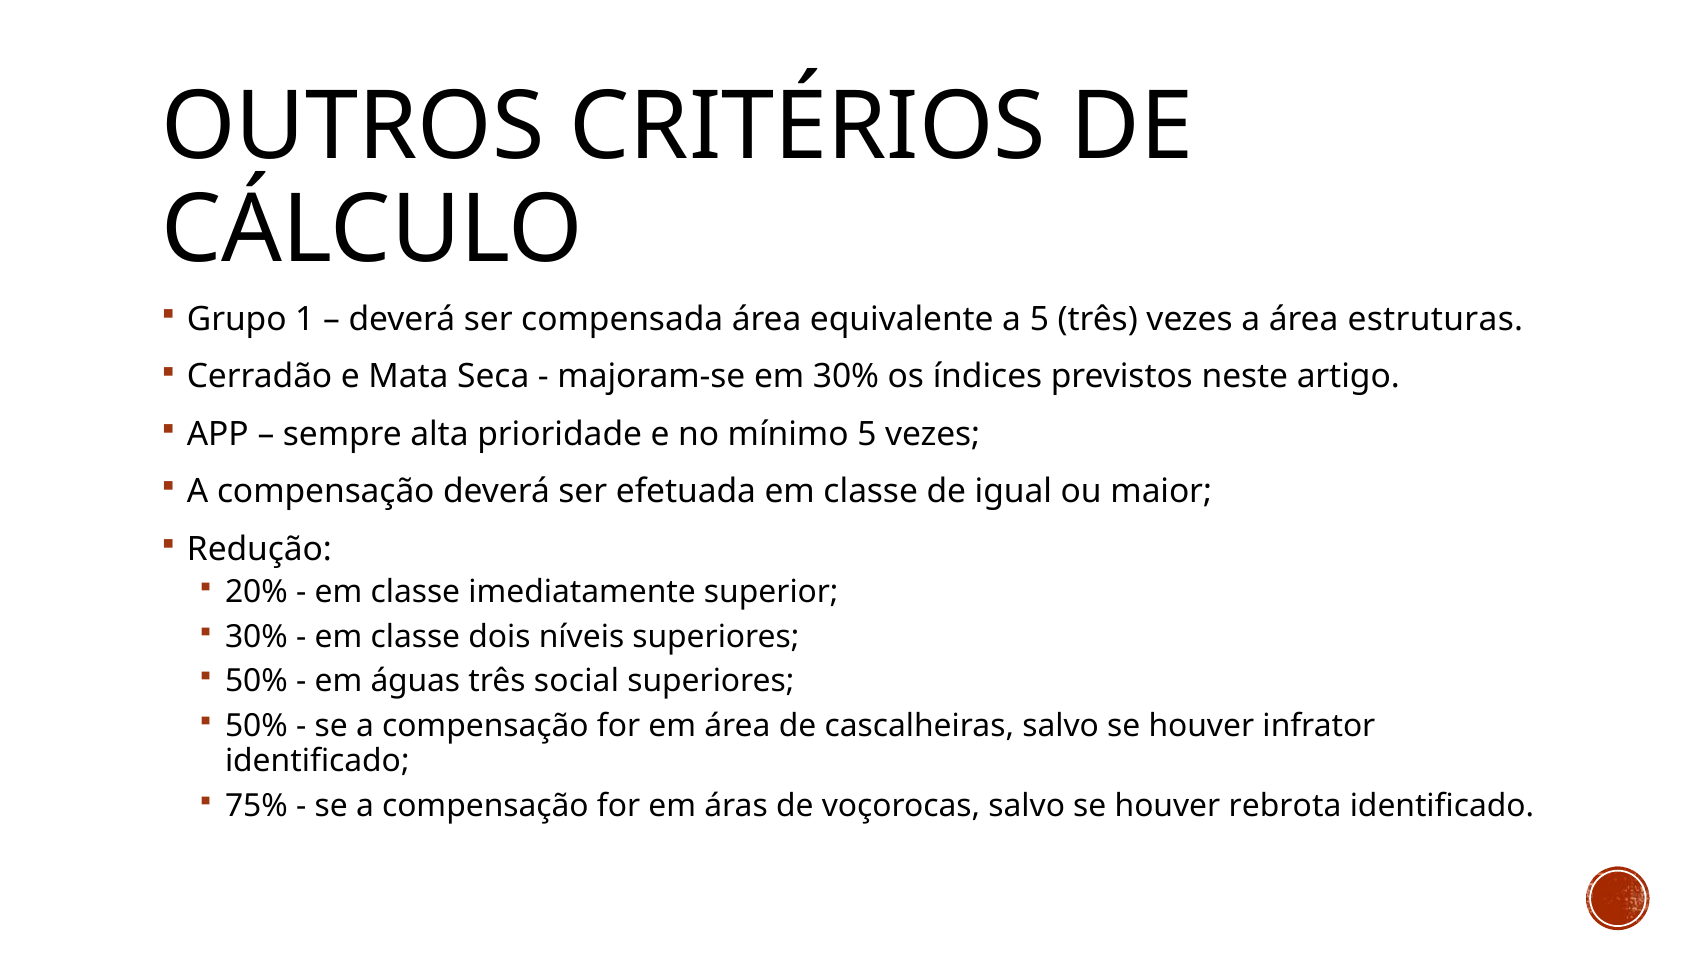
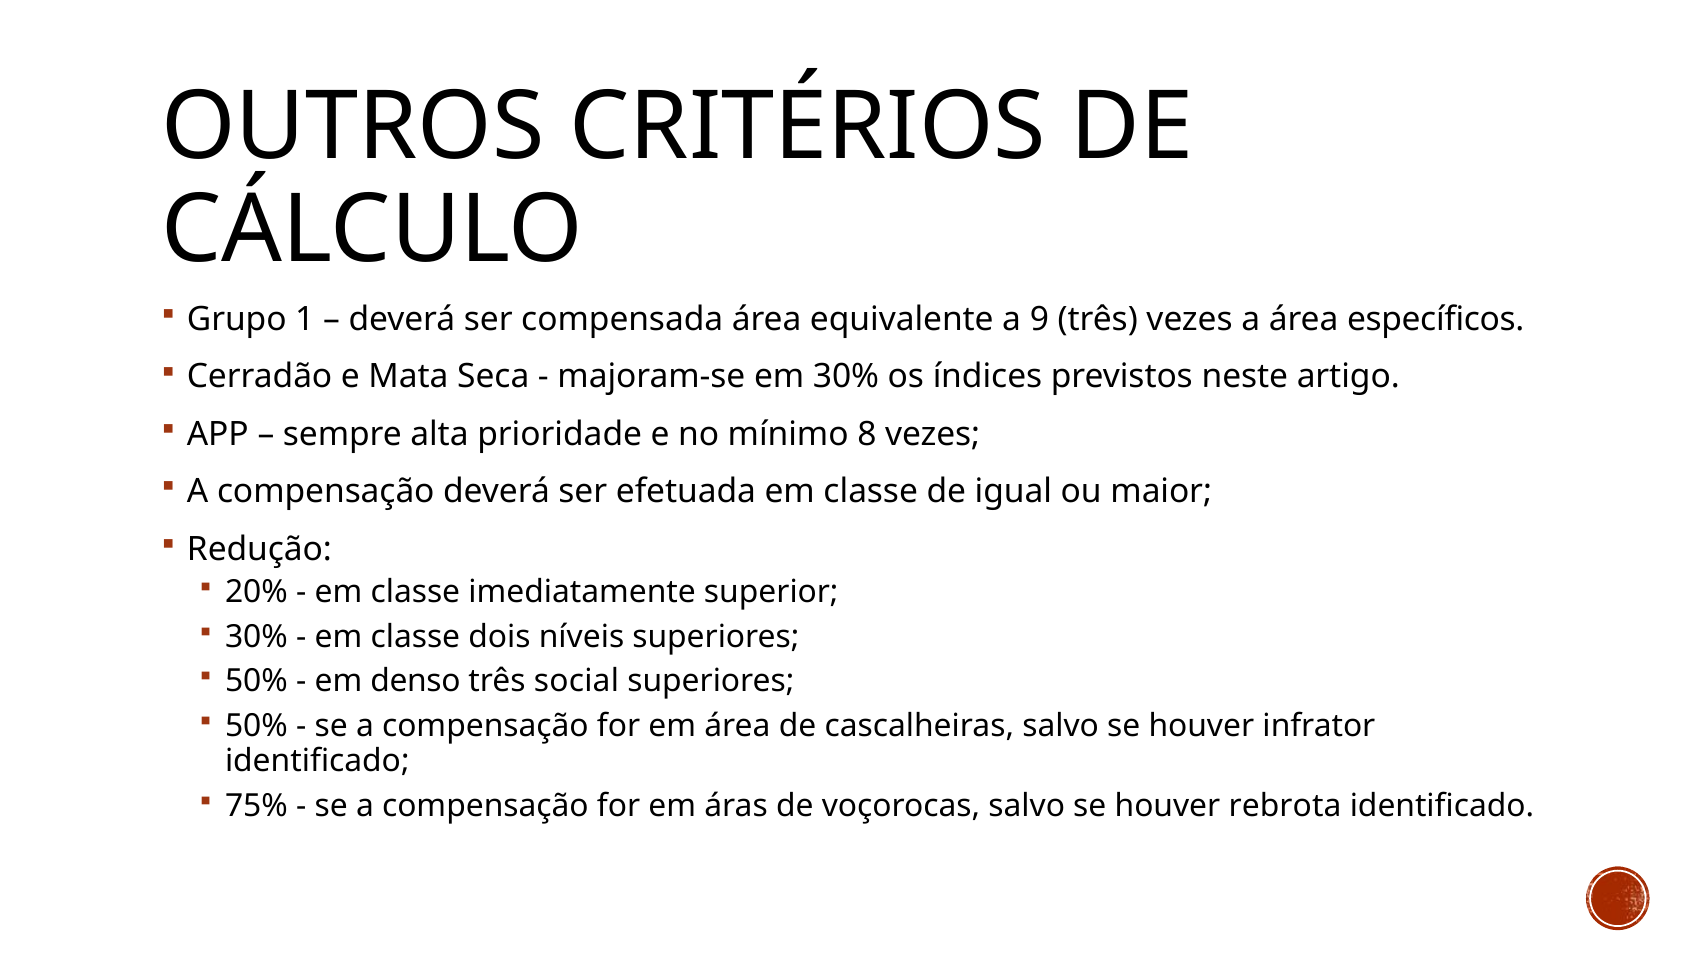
a 5: 5 -> 9
estruturas: estruturas -> específicos
mínimo 5: 5 -> 8
águas: águas -> denso
